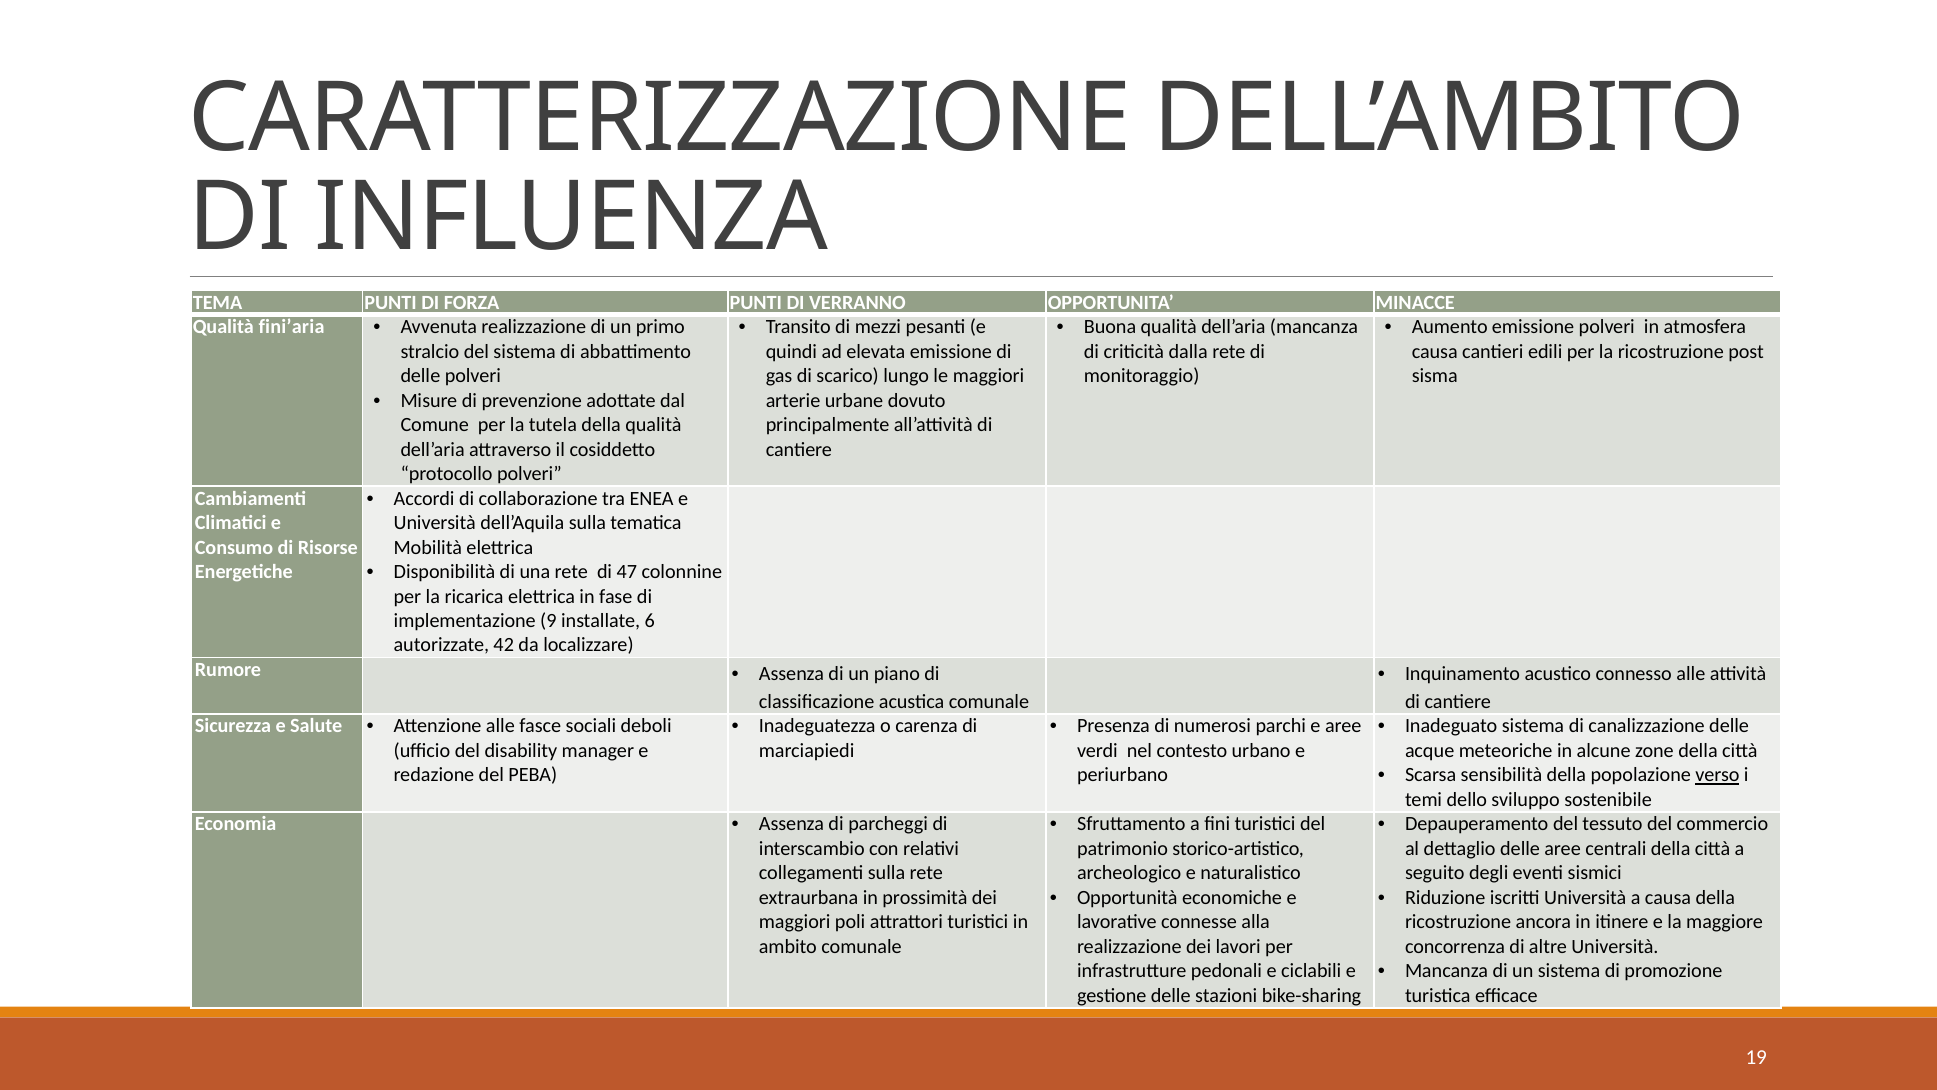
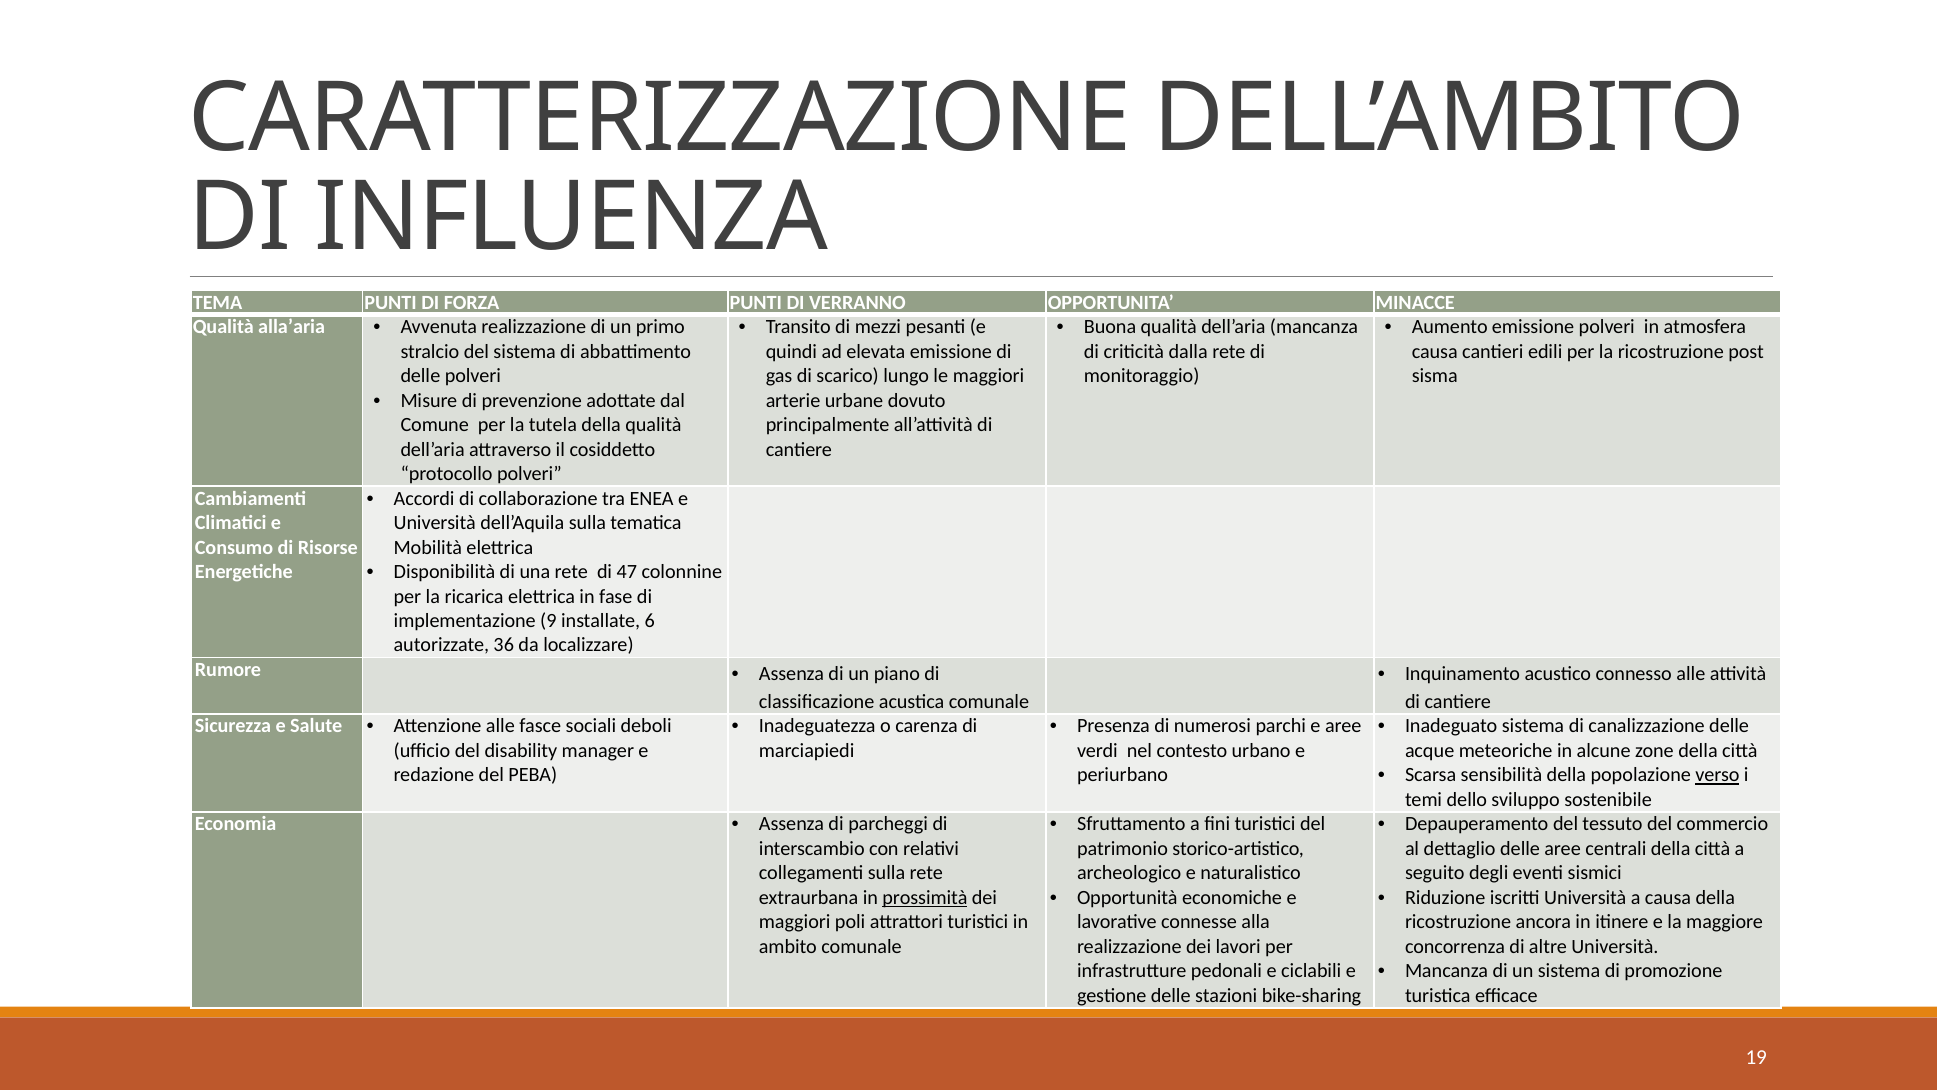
fini’aria: fini’aria -> alla’aria
42: 42 -> 36
prossimità underline: none -> present
